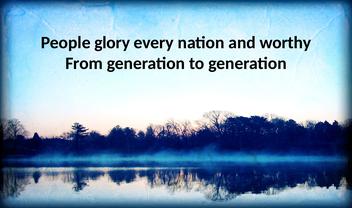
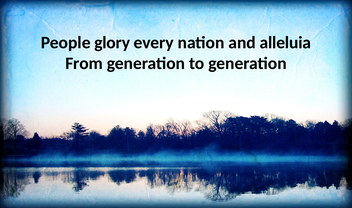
worthy: worthy -> alleluia
